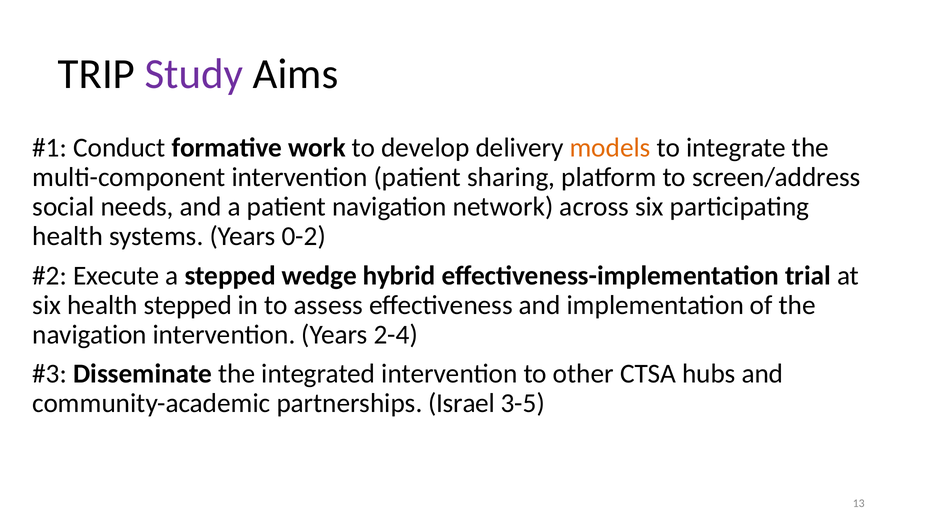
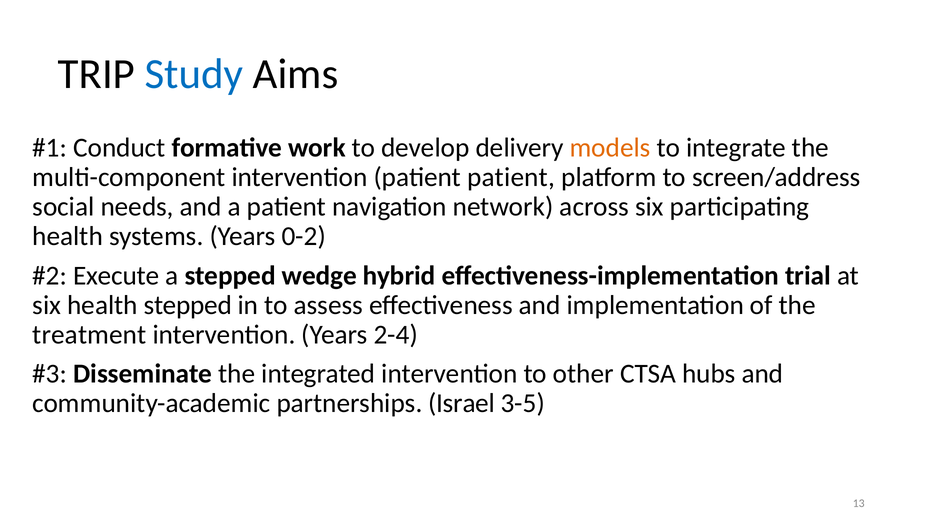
Study colour: purple -> blue
patient sharing: sharing -> patient
navigation at (89, 334): navigation -> treatment
